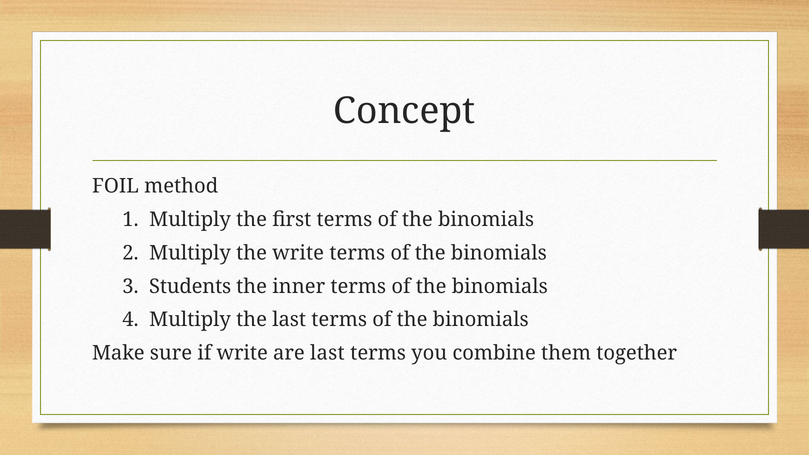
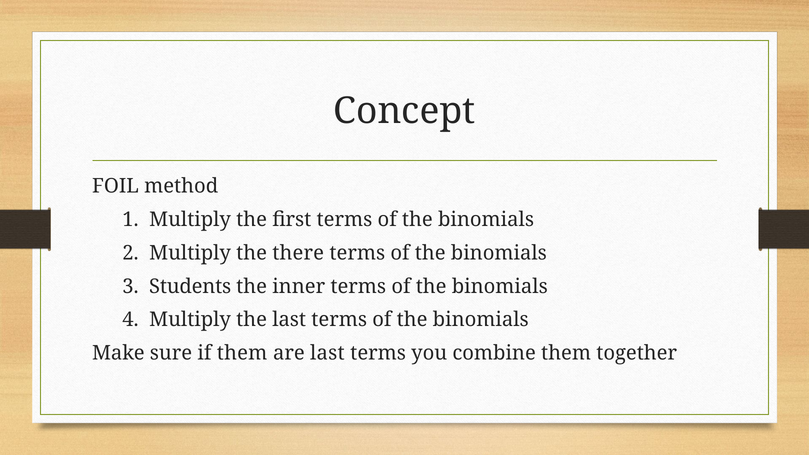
the write: write -> there
if write: write -> them
